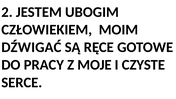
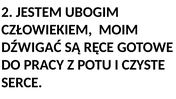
MOJE: MOJE -> POTU
